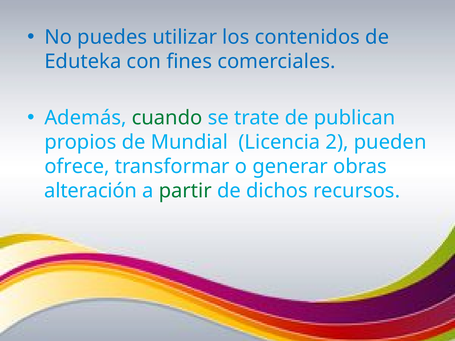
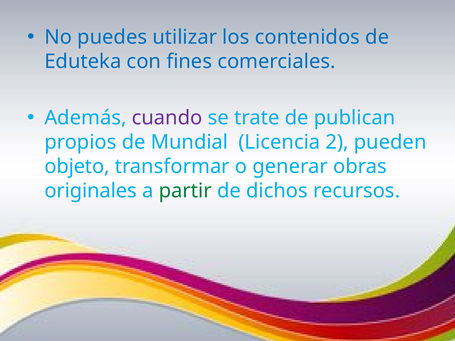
cuando colour: green -> purple
ofrece: ofrece -> objeto
alteración: alteración -> originales
